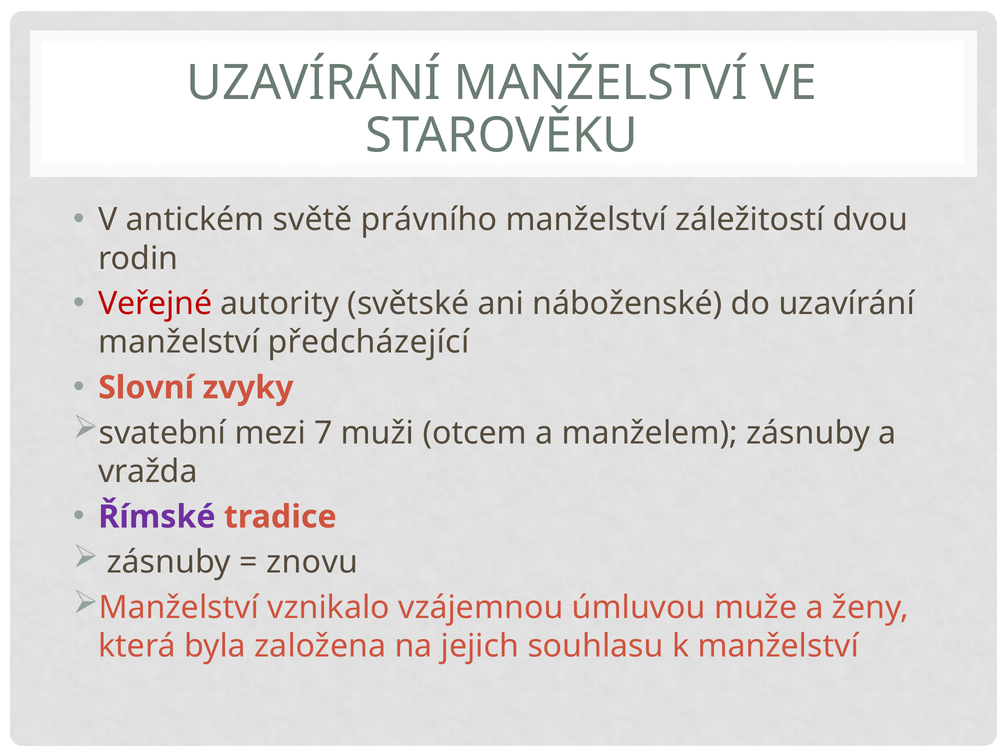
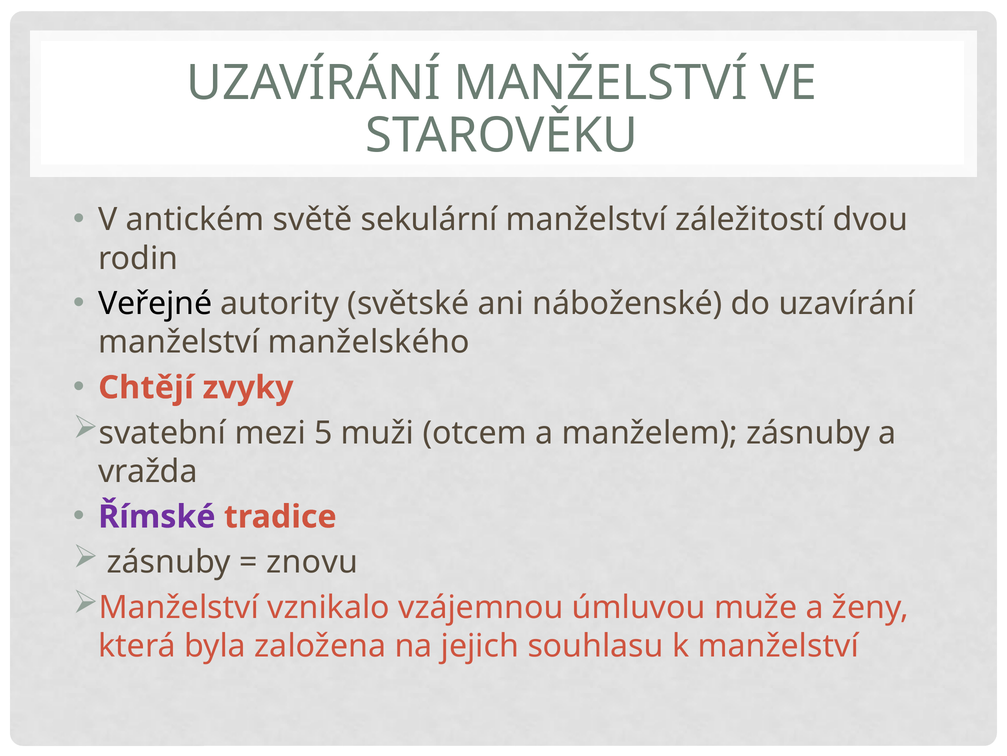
právního: právního -> sekulární
Veřejné colour: red -> black
předcházející: předcházející -> manželského
Slovní: Slovní -> Chtějí
7: 7 -> 5
